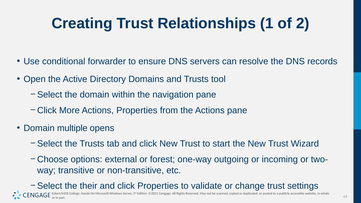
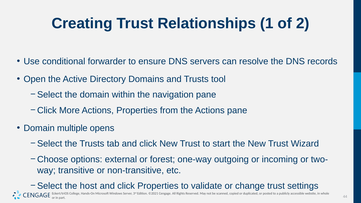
their: their -> host
